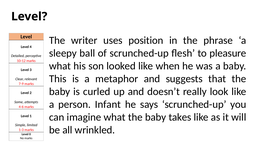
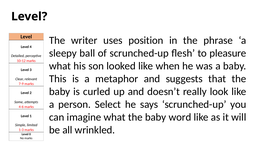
Infant: Infant -> Select
takes: takes -> word
